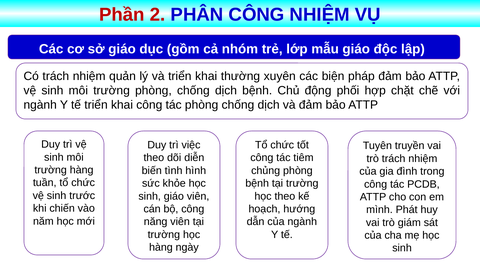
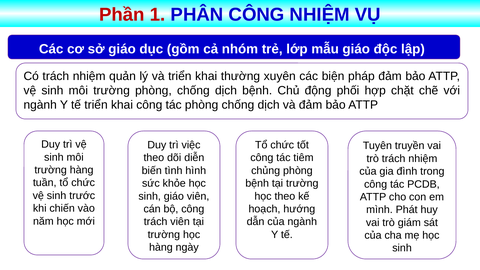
2: 2 -> 1
năng at (156, 222): năng -> trách
